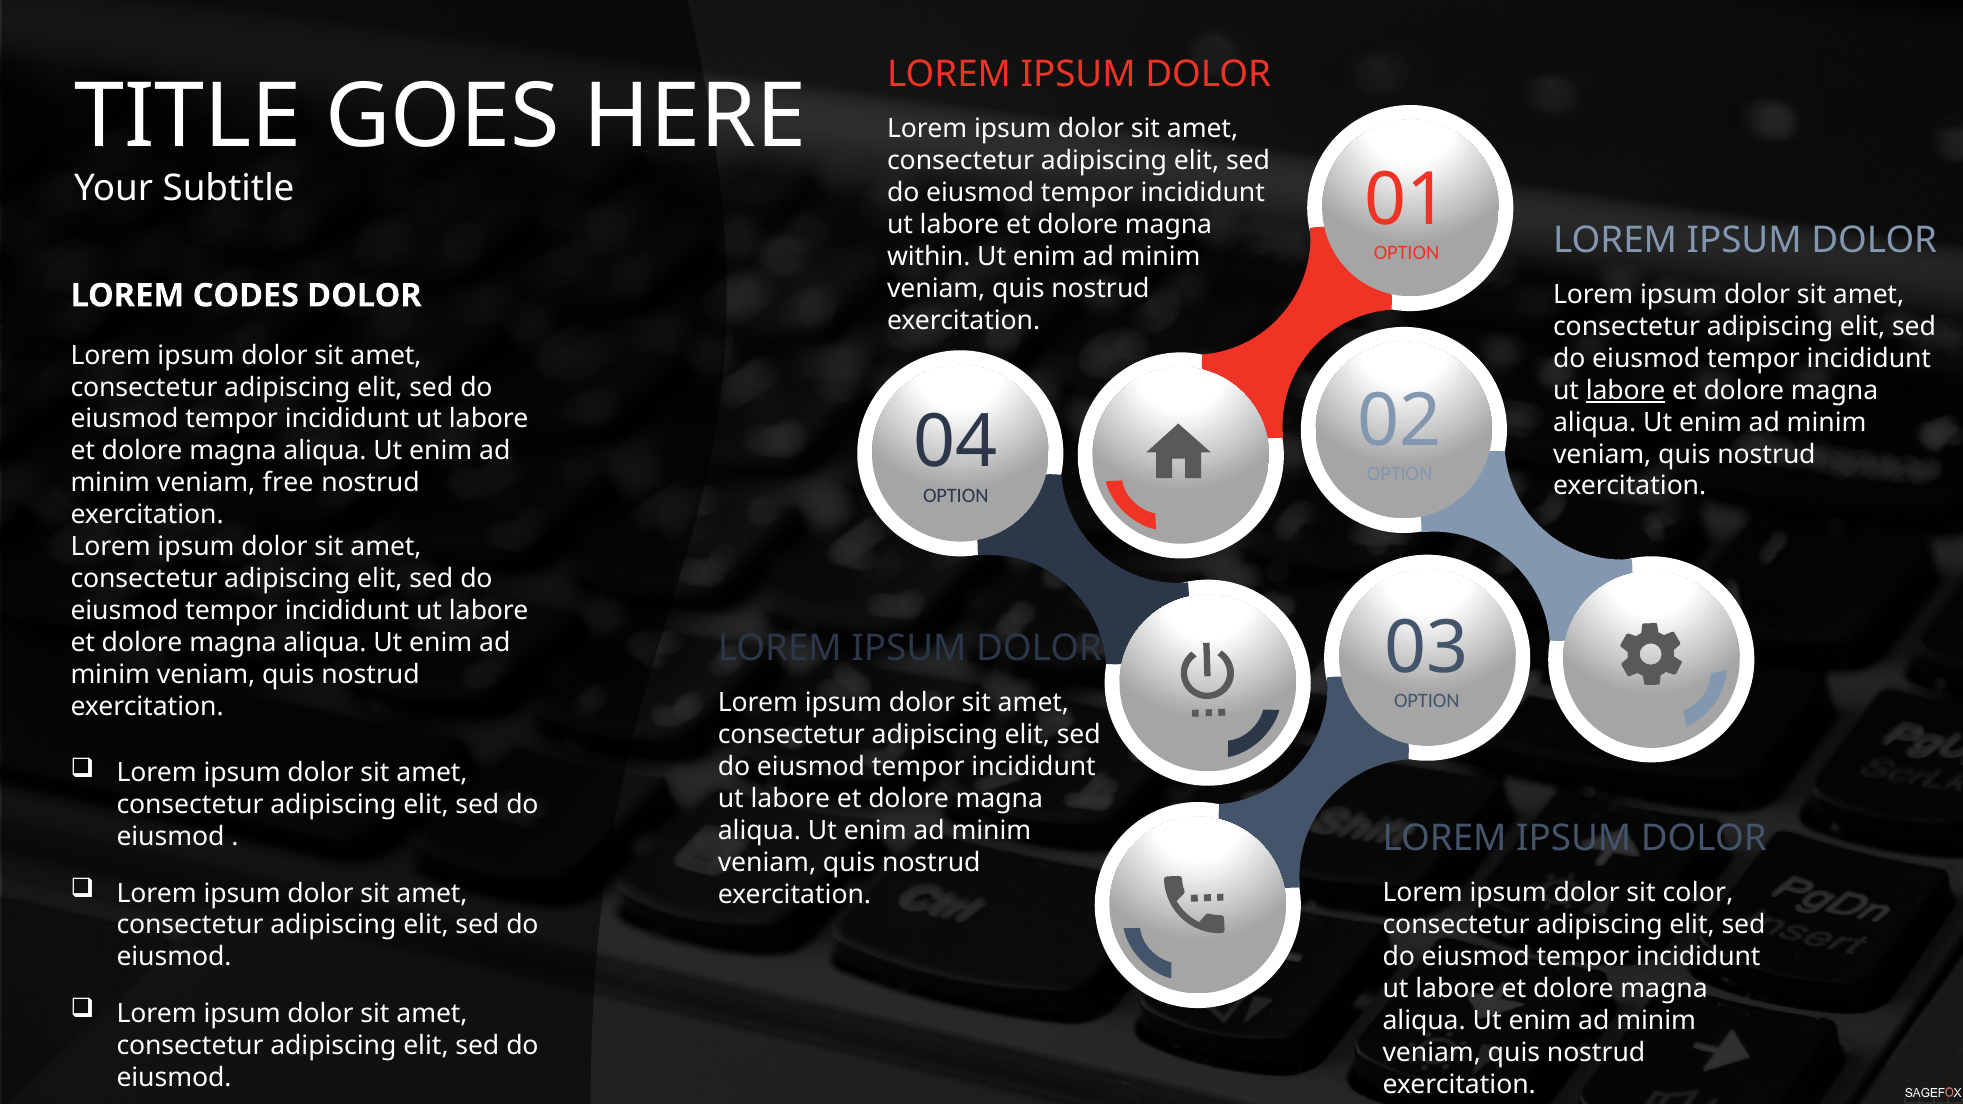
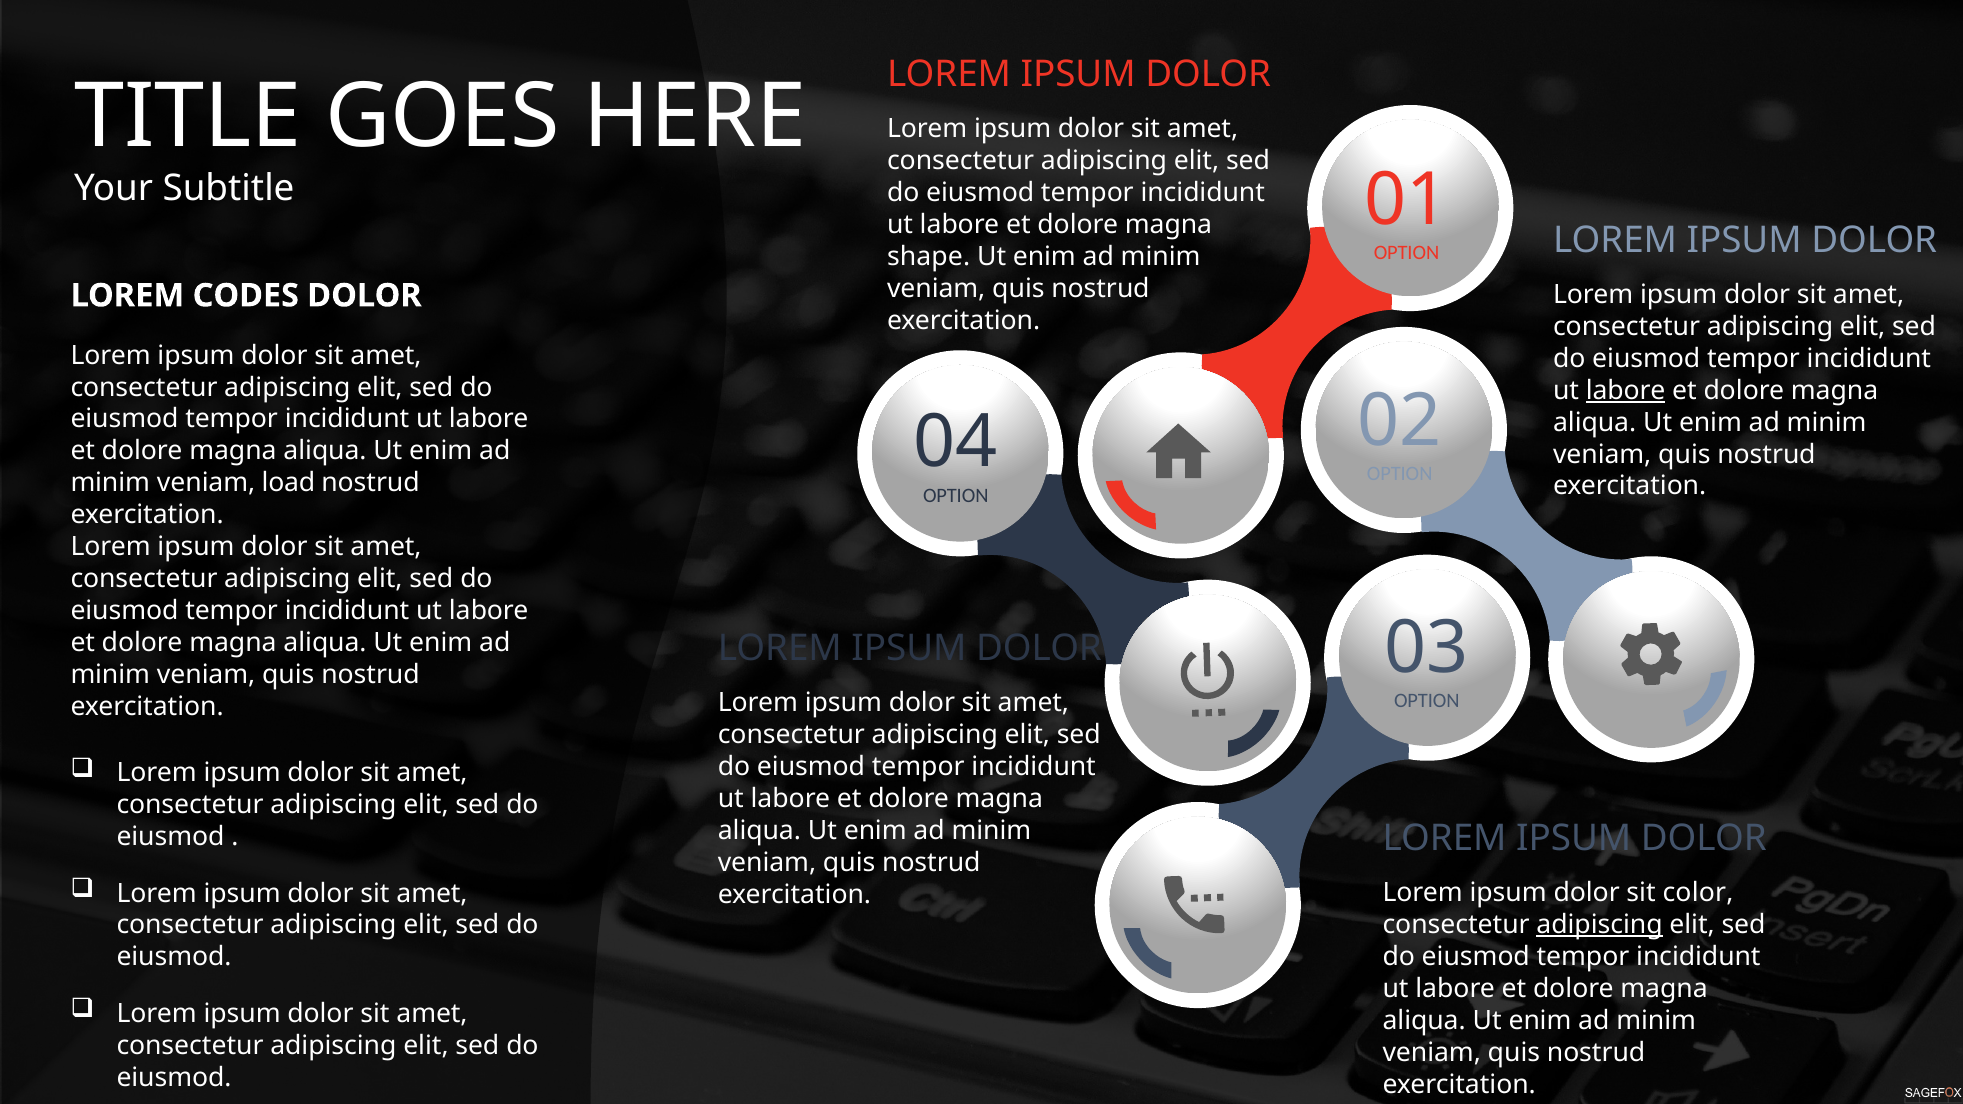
within: within -> shape
free: free -> load
adipiscing at (1600, 925) underline: none -> present
